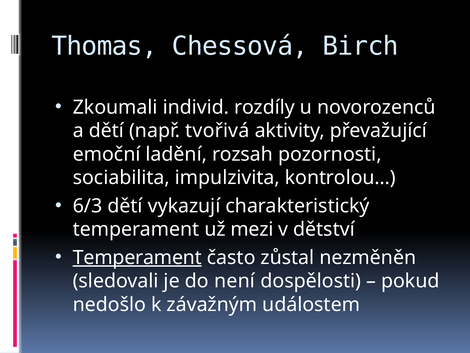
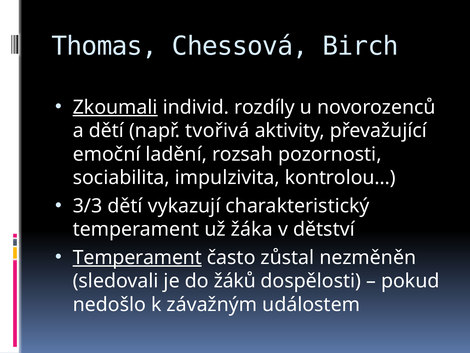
Zkoumali underline: none -> present
6/3: 6/3 -> 3/3
mezi: mezi -> žáka
není: není -> žáků
